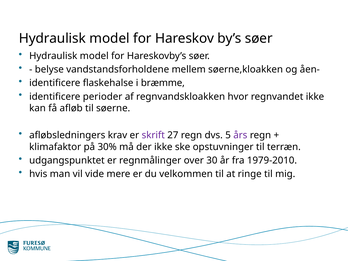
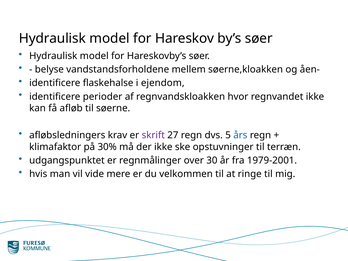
bræmme: bræmme -> ejendom
års colour: purple -> blue
1979-2010: 1979-2010 -> 1979-2001
